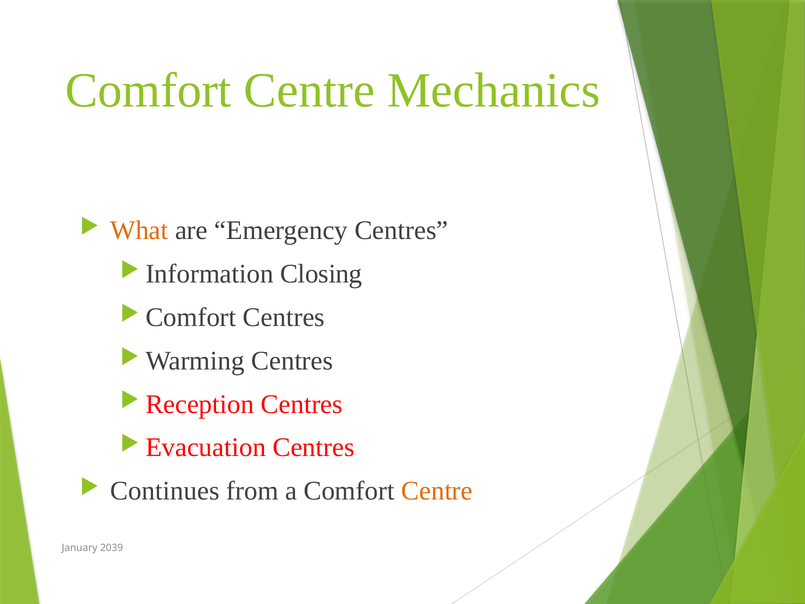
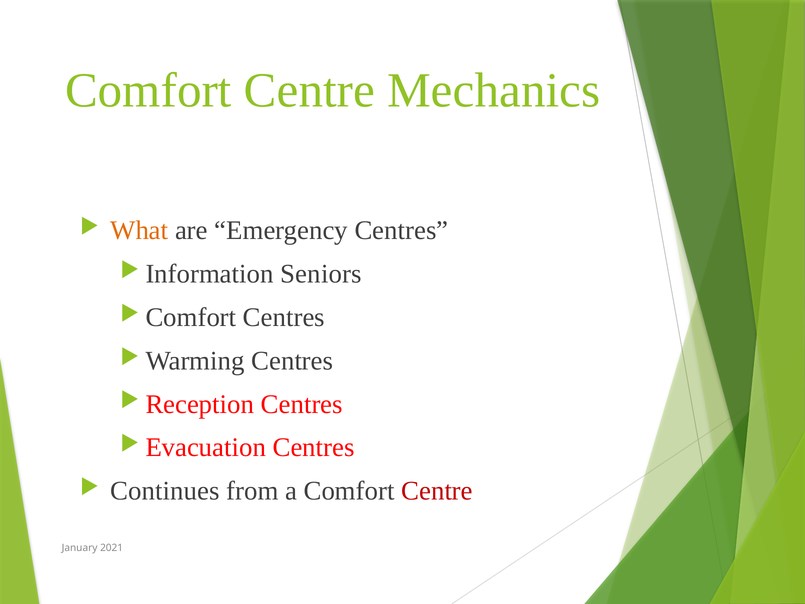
Closing: Closing -> Seniors
Centre at (437, 491) colour: orange -> red
2039: 2039 -> 2021
